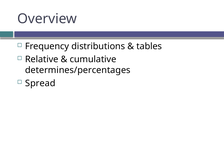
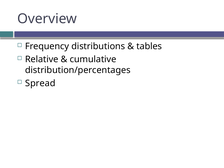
determines/percentages: determines/percentages -> distribution/percentages
